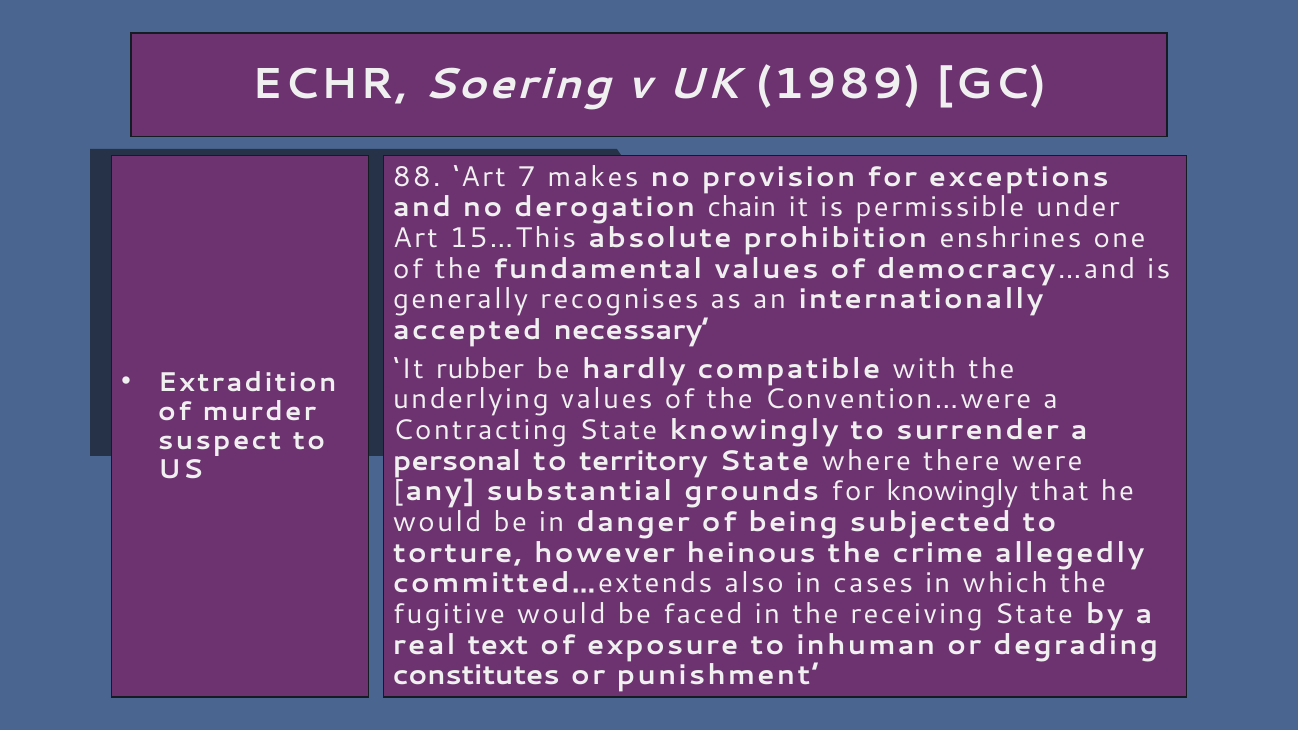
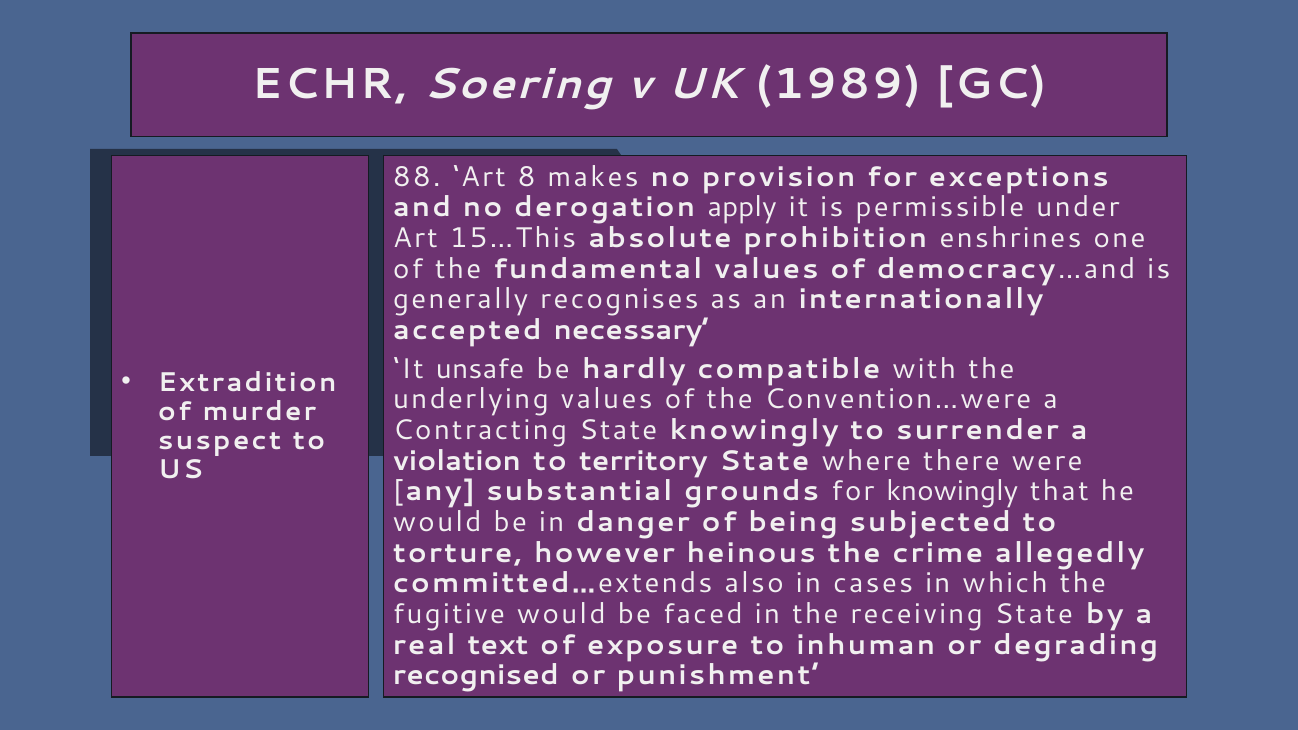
7: 7 -> 8
chain: chain -> apply
rubber: rubber -> unsafe
personal: personal -> violation
constitutes: constitutes -> recognised
